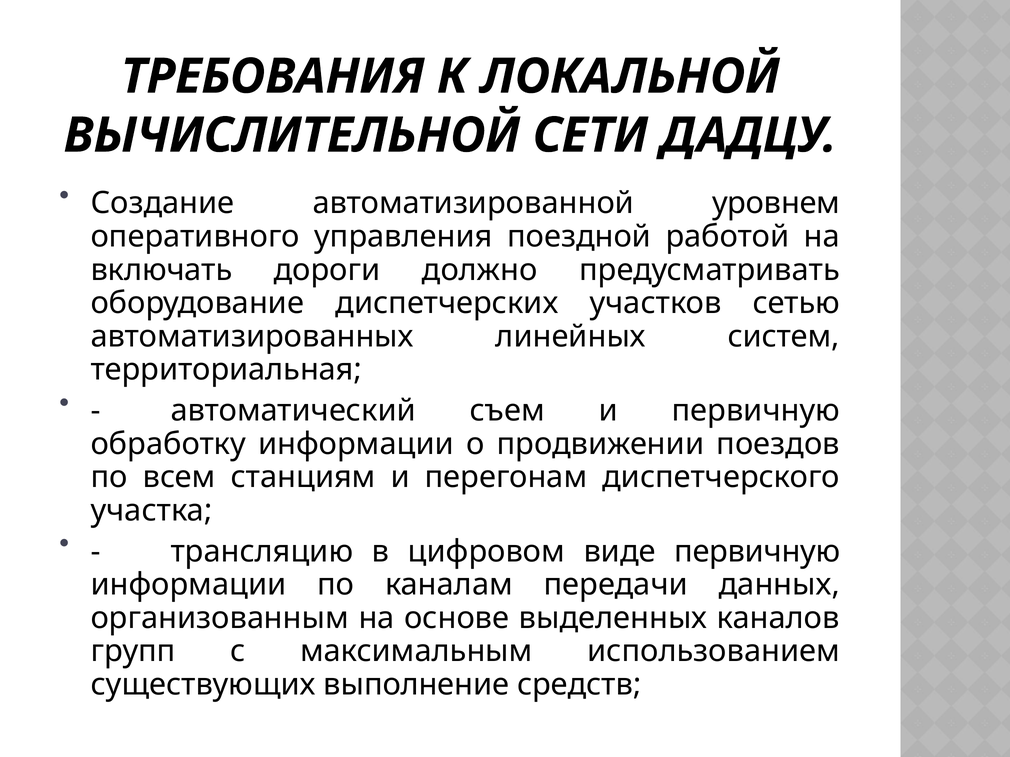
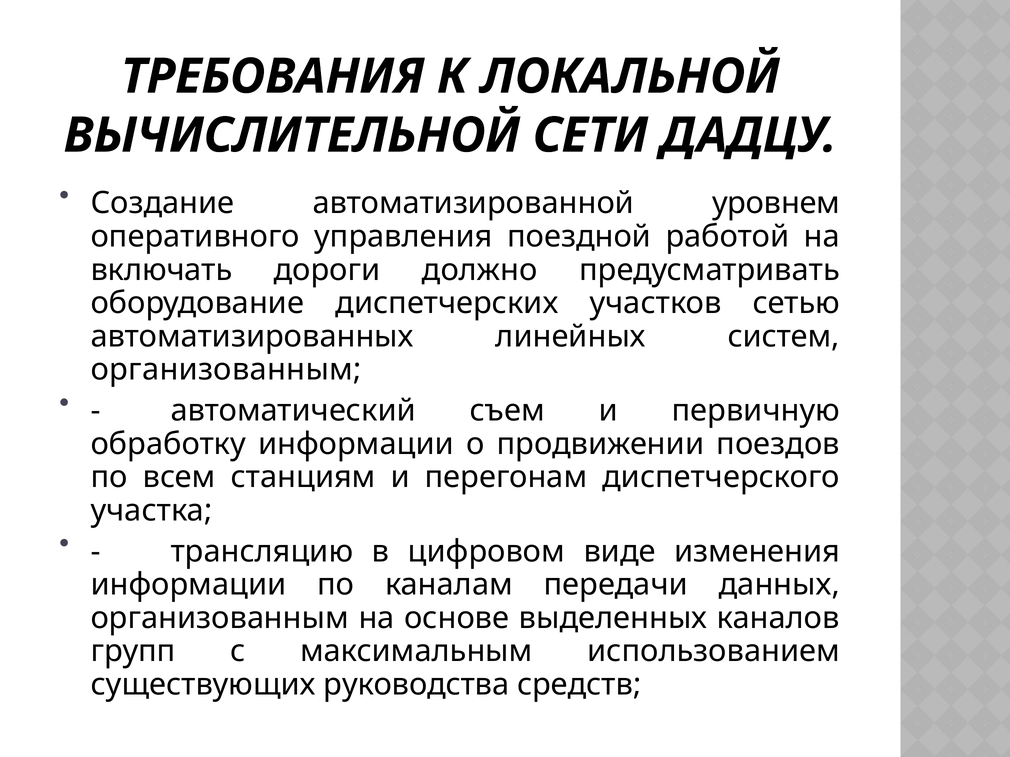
территориальная at (226, 370): территориальная -> организованным
виде первичную: первичную -> изменения
выполнение: выполнение -> руководства
